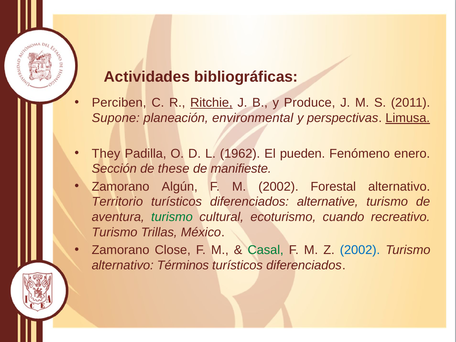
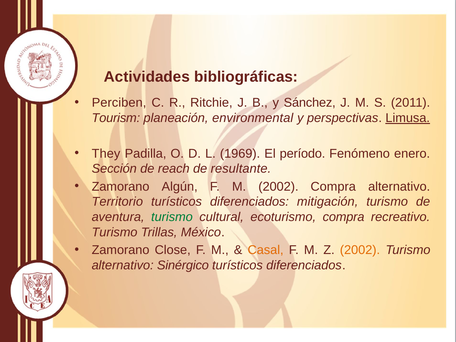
Ritchie underline: present -> none
Produce: Produce -> Sánchez
Supone: Supone -> Tourism
1962: 1962 -> 1969
pueden: pueden -> período
these: these -> reach
manifieste: manifieste -> resultante
2002 Forestal: Forestal -> Compra
alternative: alternative -> mitigación
ecoturismo cuando: cuando -> compra
Casal colour: green -> orange
2002 at (360, 250) colour: blue -> orange
Términos: Términos -> Sinérgico
